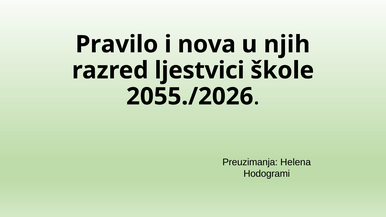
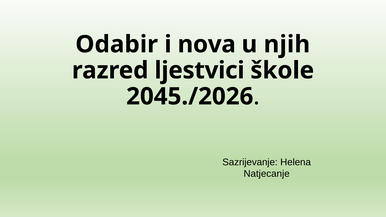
Pravilo: Pravilo -> Odabir
2055./2026: 2055./2026 -> 2045./2026
Preuzimanja: Preuzimanja -> Sazrijevanje
Hodogrami: Hodogrami -> Natjecanje
